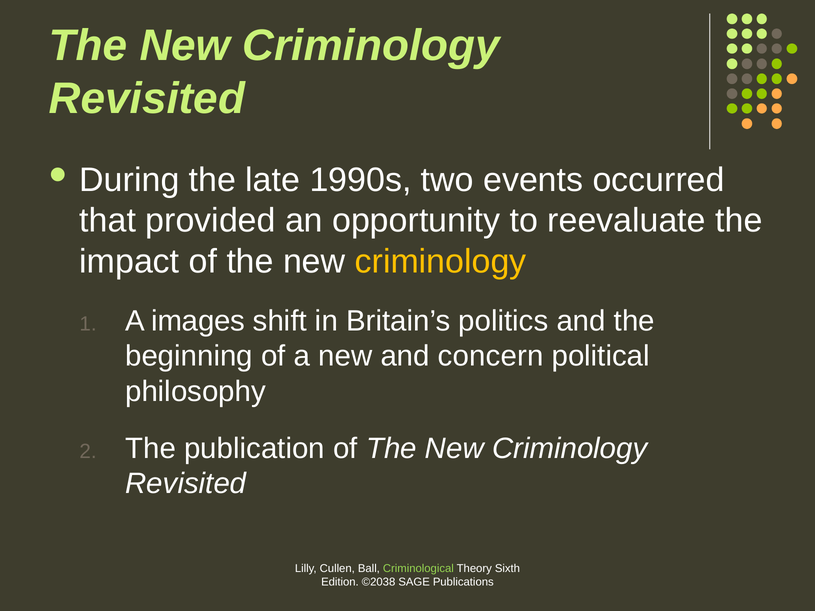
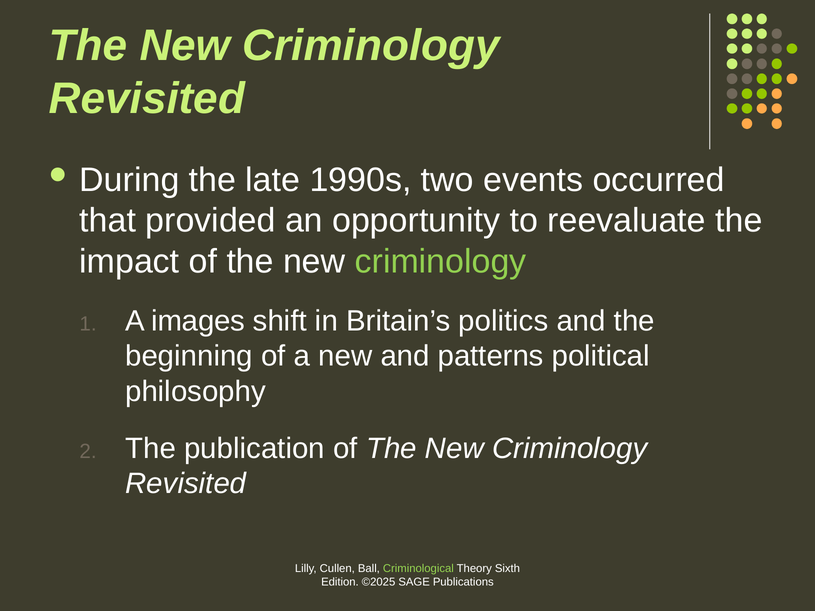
criminology at (441, 262) colour: yellow -> light green
concern: concern -> patterns
©2038: ©2038 -> ©2025
